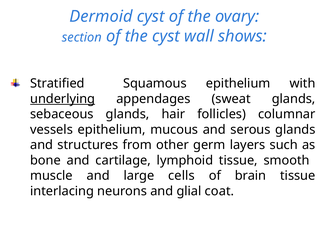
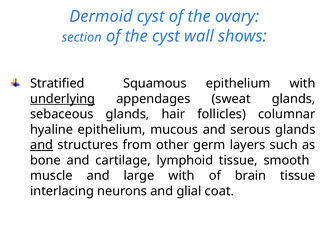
vessels: vessels -> hyaline
and at (42, 145) underline: none -> present
large cells: cells -> with
